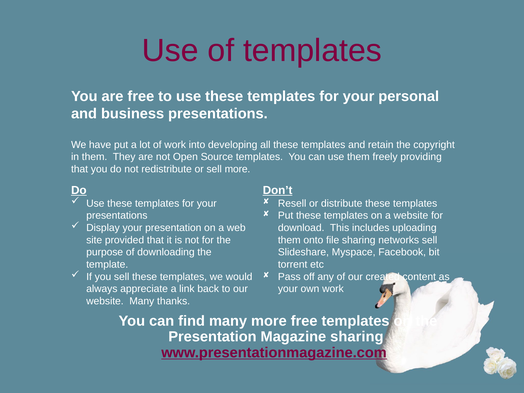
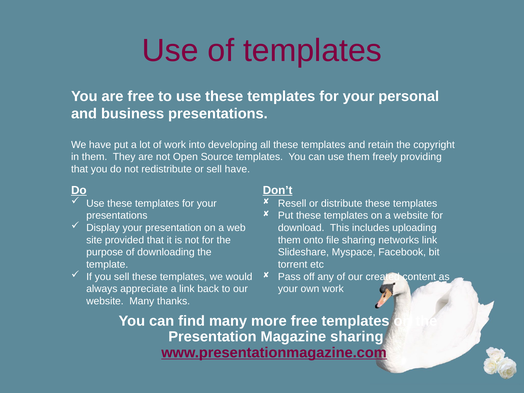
sell more: more -> have
networks sell: sell -> link
